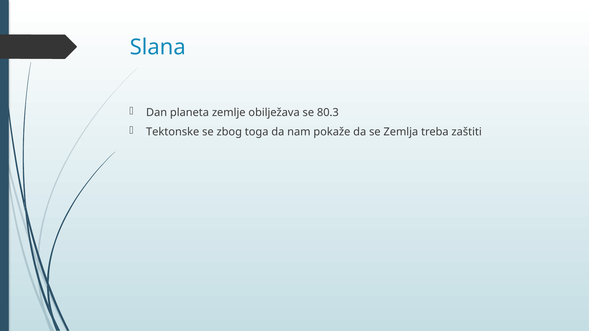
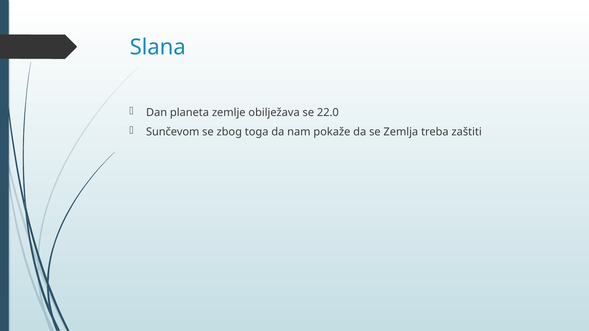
80.3: 80.3 -> 22.0
Tektonske: Tektonske -> Sunčevom
